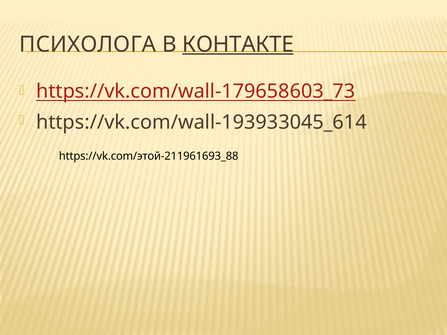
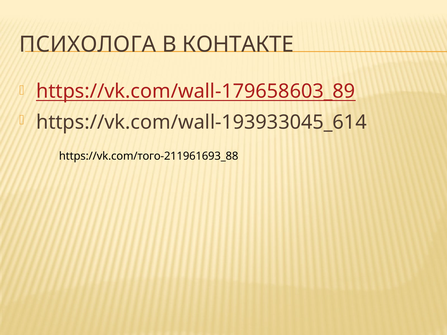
КОНТАКТЕ underline: present -> none
https://vk.com/wall-179658603_73: https://vk.com/wall-179658603_73 -> https://vk.com/wall-179658603_89
https://vk.com/этой-211961693_88: https://vk.com/этой-211961693_88 -> https://vk.com/того-211961693_88
